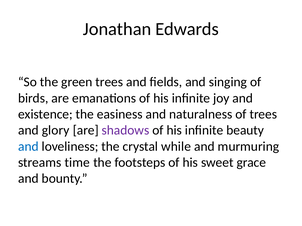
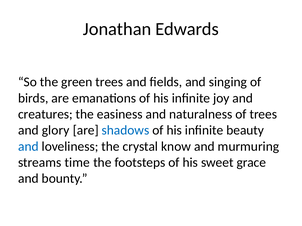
existence: existence -> creatures
shadows colour: purple -> blue
while: while -> know
